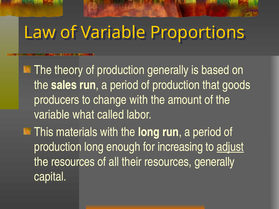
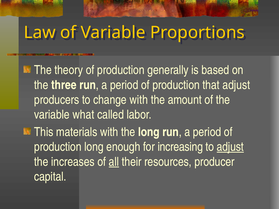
sales: sales -> three
that goods: goods -> adjust
the resources: resources -> increases
all underline: none -> present
resources generally: generally -> producer
